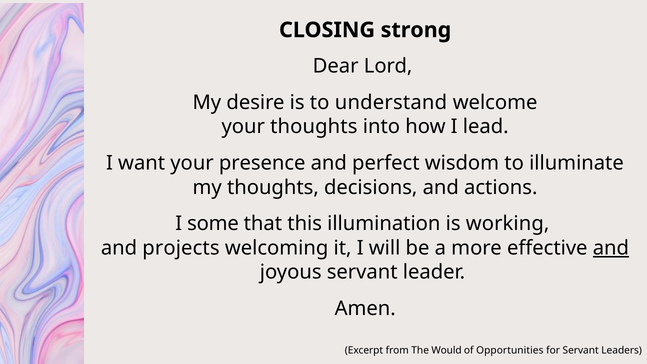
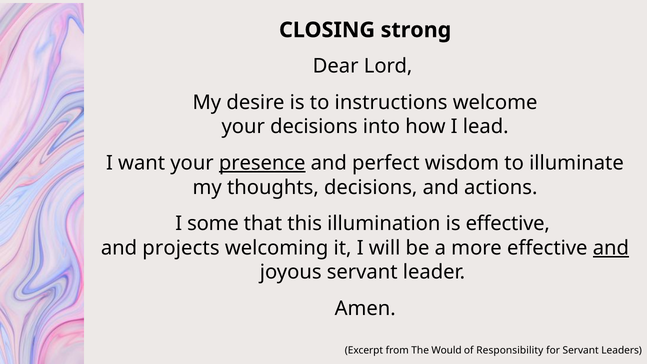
understand: understand -> instructions
your thoughts: thoughts -> decisions
presence underline: none -> present
is working: working -> effective
Opportunities: Opportunities -> Responsibility
